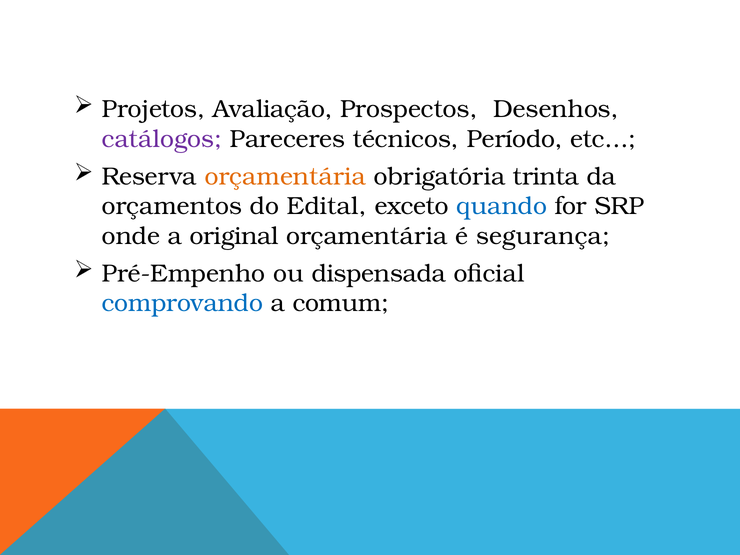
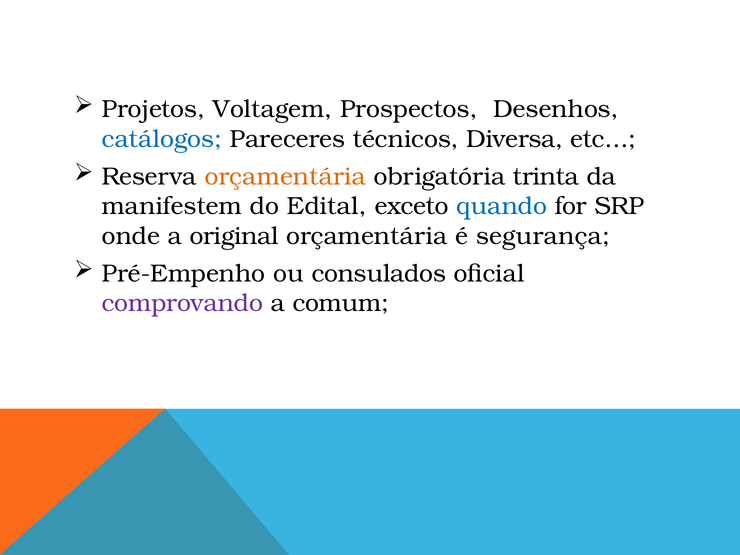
Avaliação: Avaliação -> Voltagem
catálogos colour: purple -> blue
Período: Período -> Diversa
orçamentos: orçamentos -> manifestem
dispensada: dispensada -> consulados
comprovando colour: blue -> purple
